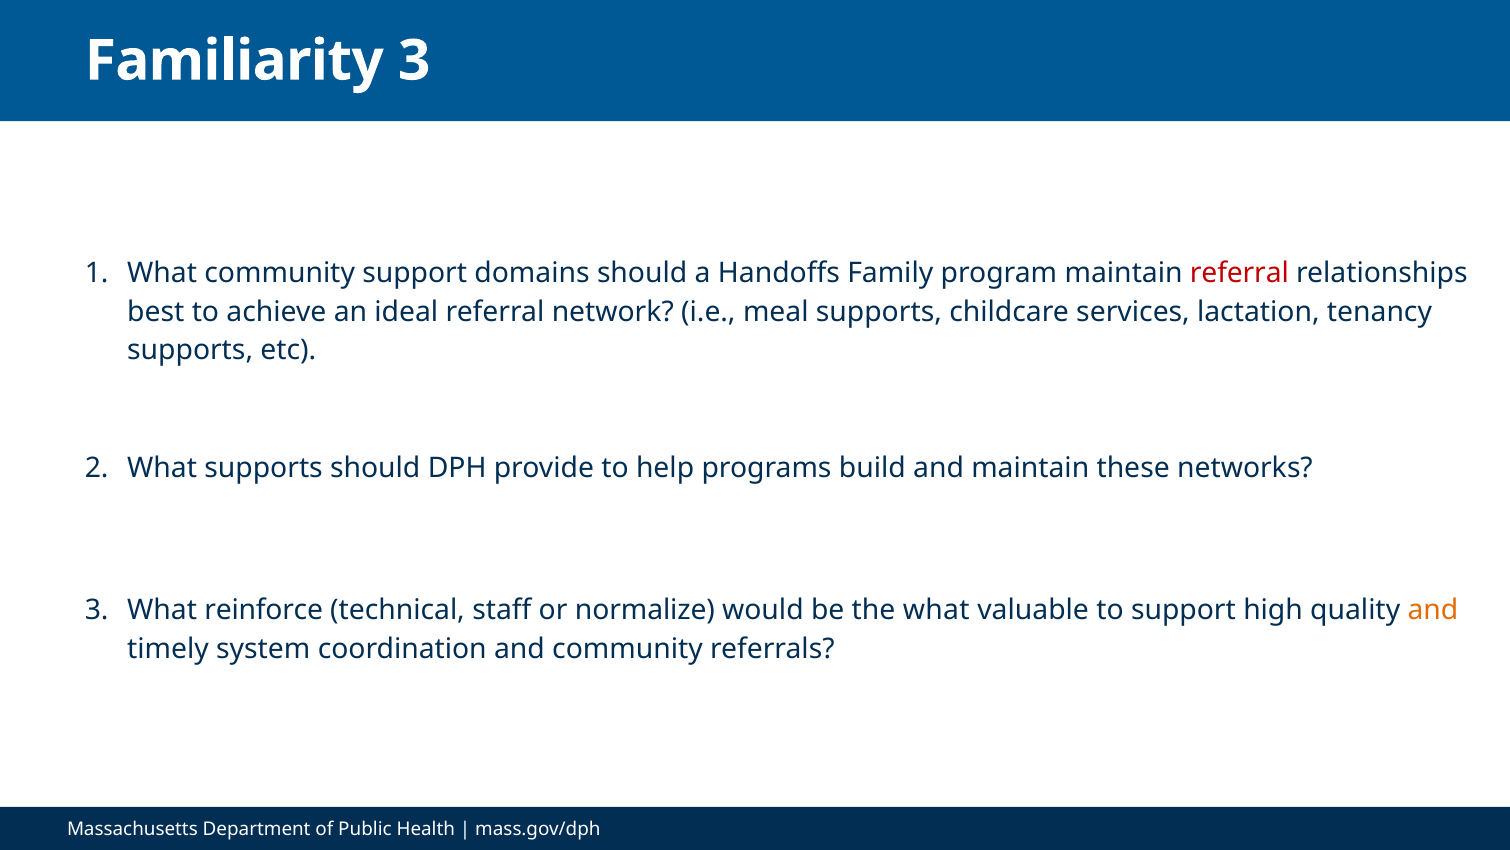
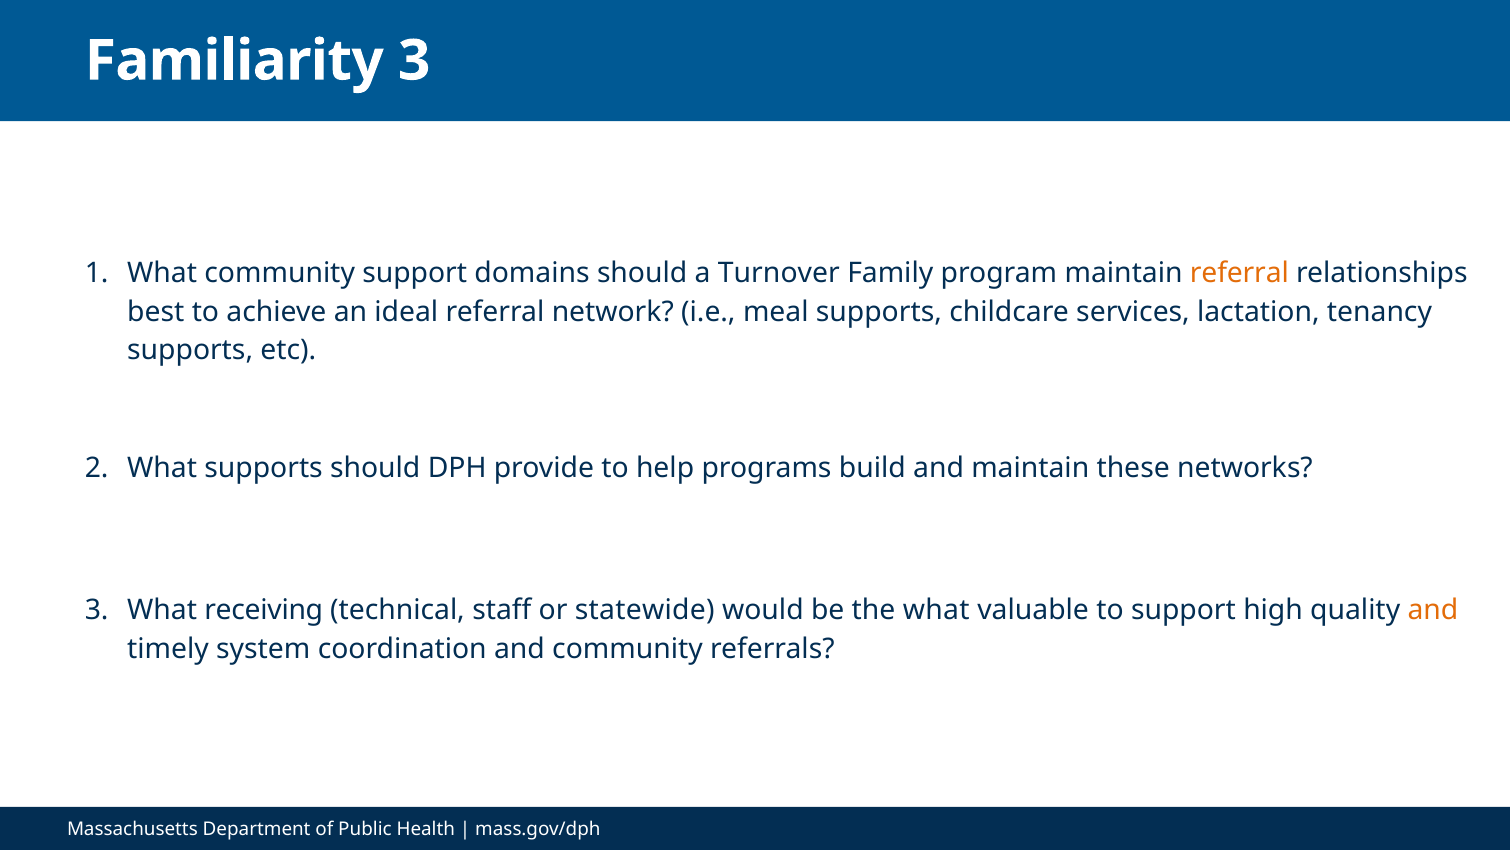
Handoffs: Handoffs -> Turnover
referral at (1239, 273) colour: red -> orange
reinforce: reinforce -> receiving
normalize: normalize -> statewide
